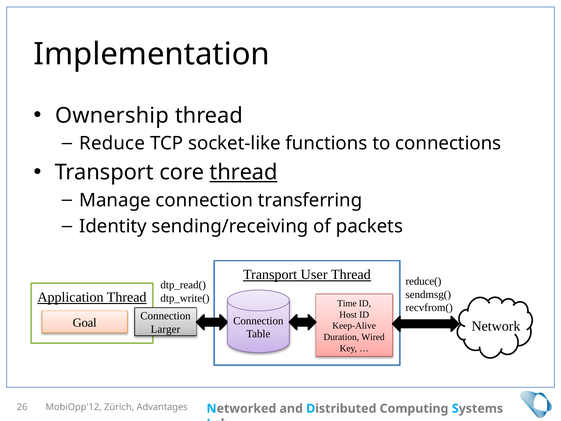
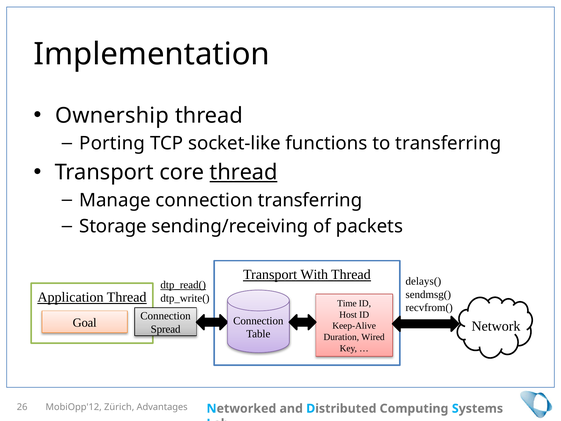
Reduce: Reduce -> Porting
to connections: connections -> transferring
Identity: Identity -> Storage
User: User -> With
reduce(: reduce( -> delays(
dtp_read( underline: none -> present
Larger: Larger -> Spread
